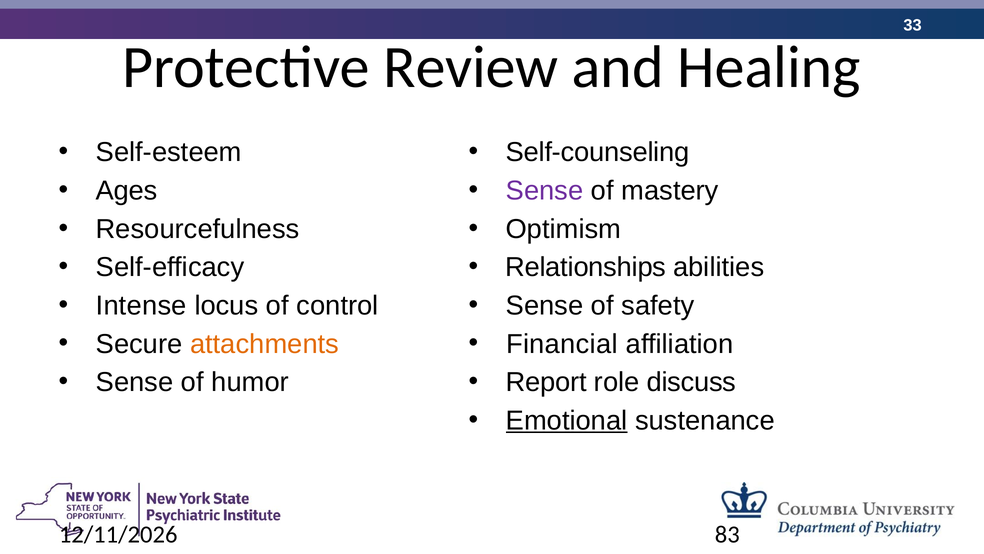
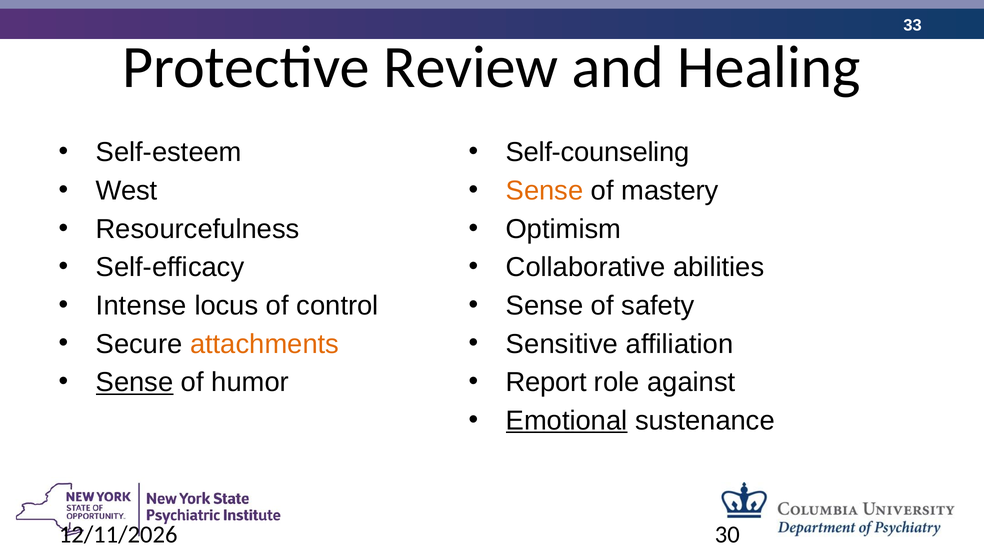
Ages: Ages -> West
Sense at (545, 191) colour: purple -> orange
Relationships: Relationships -> Collaborative
Financial: Financial -> Sensitive
Sense at (135, 382) underline: none -> present
discuss: discuss -> against
83: 83 -> 30
